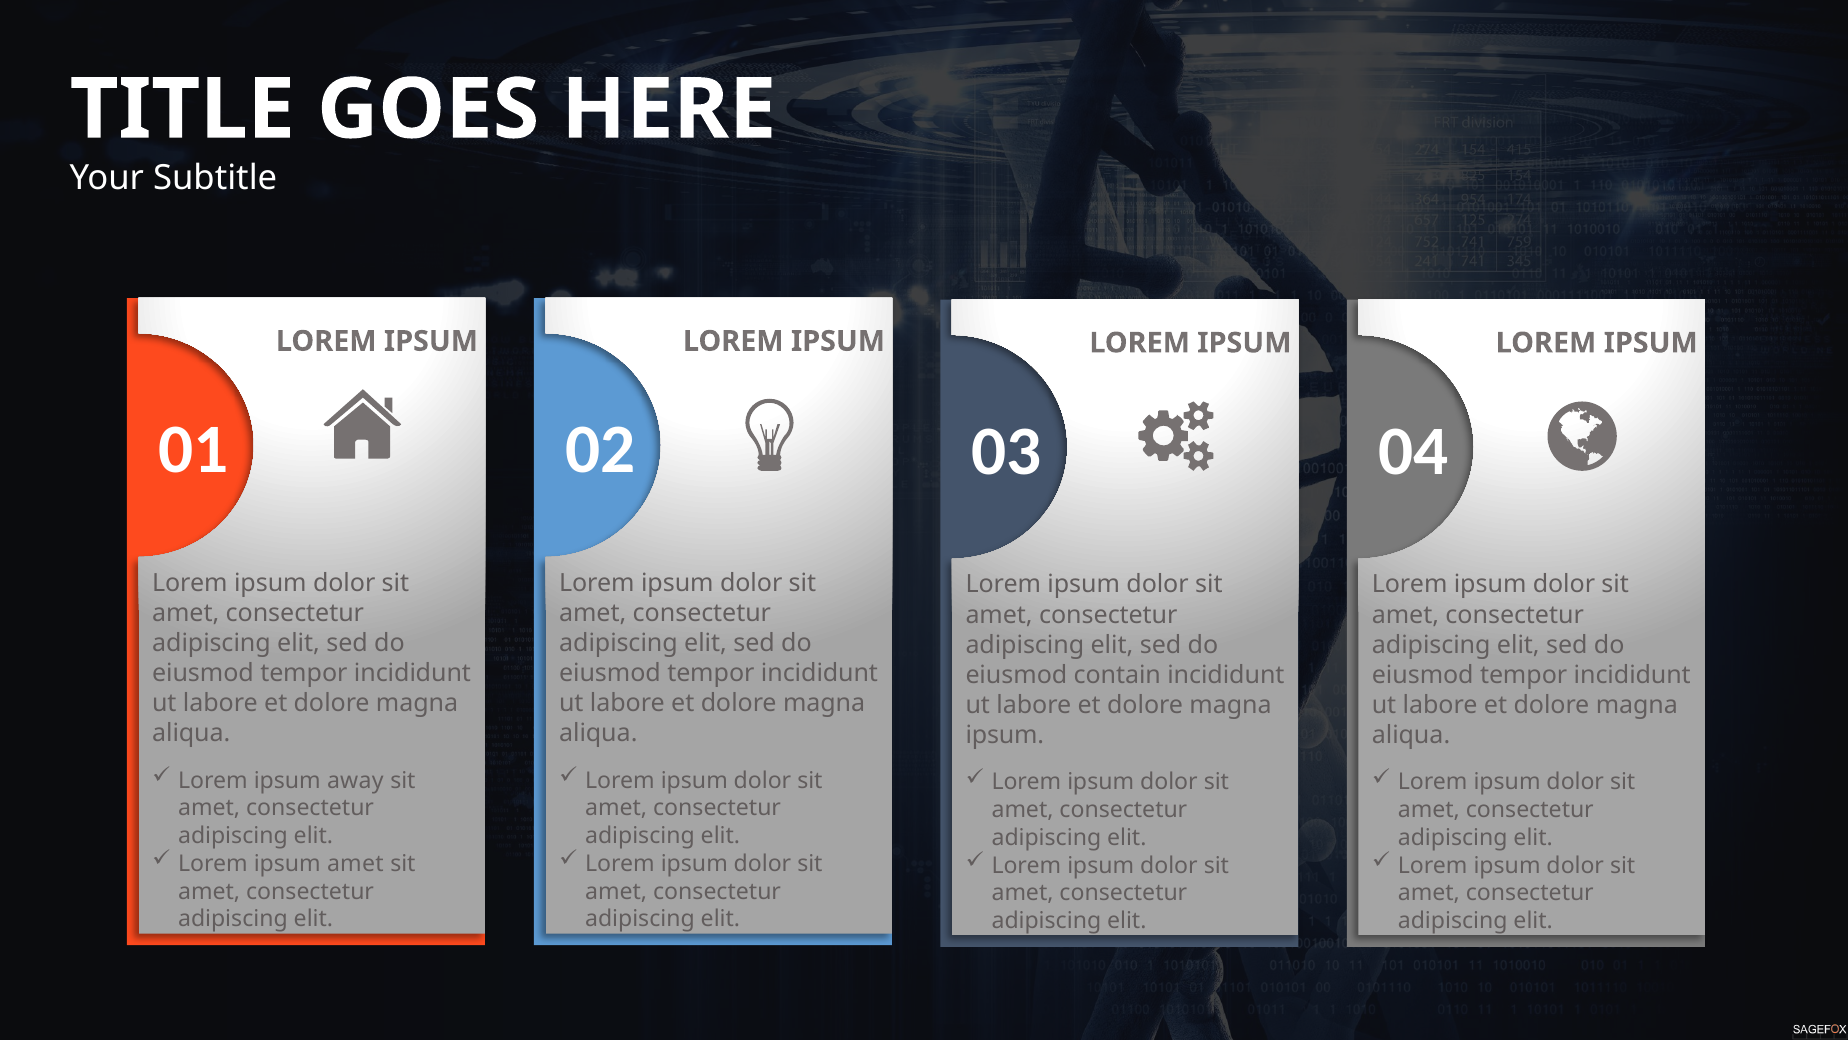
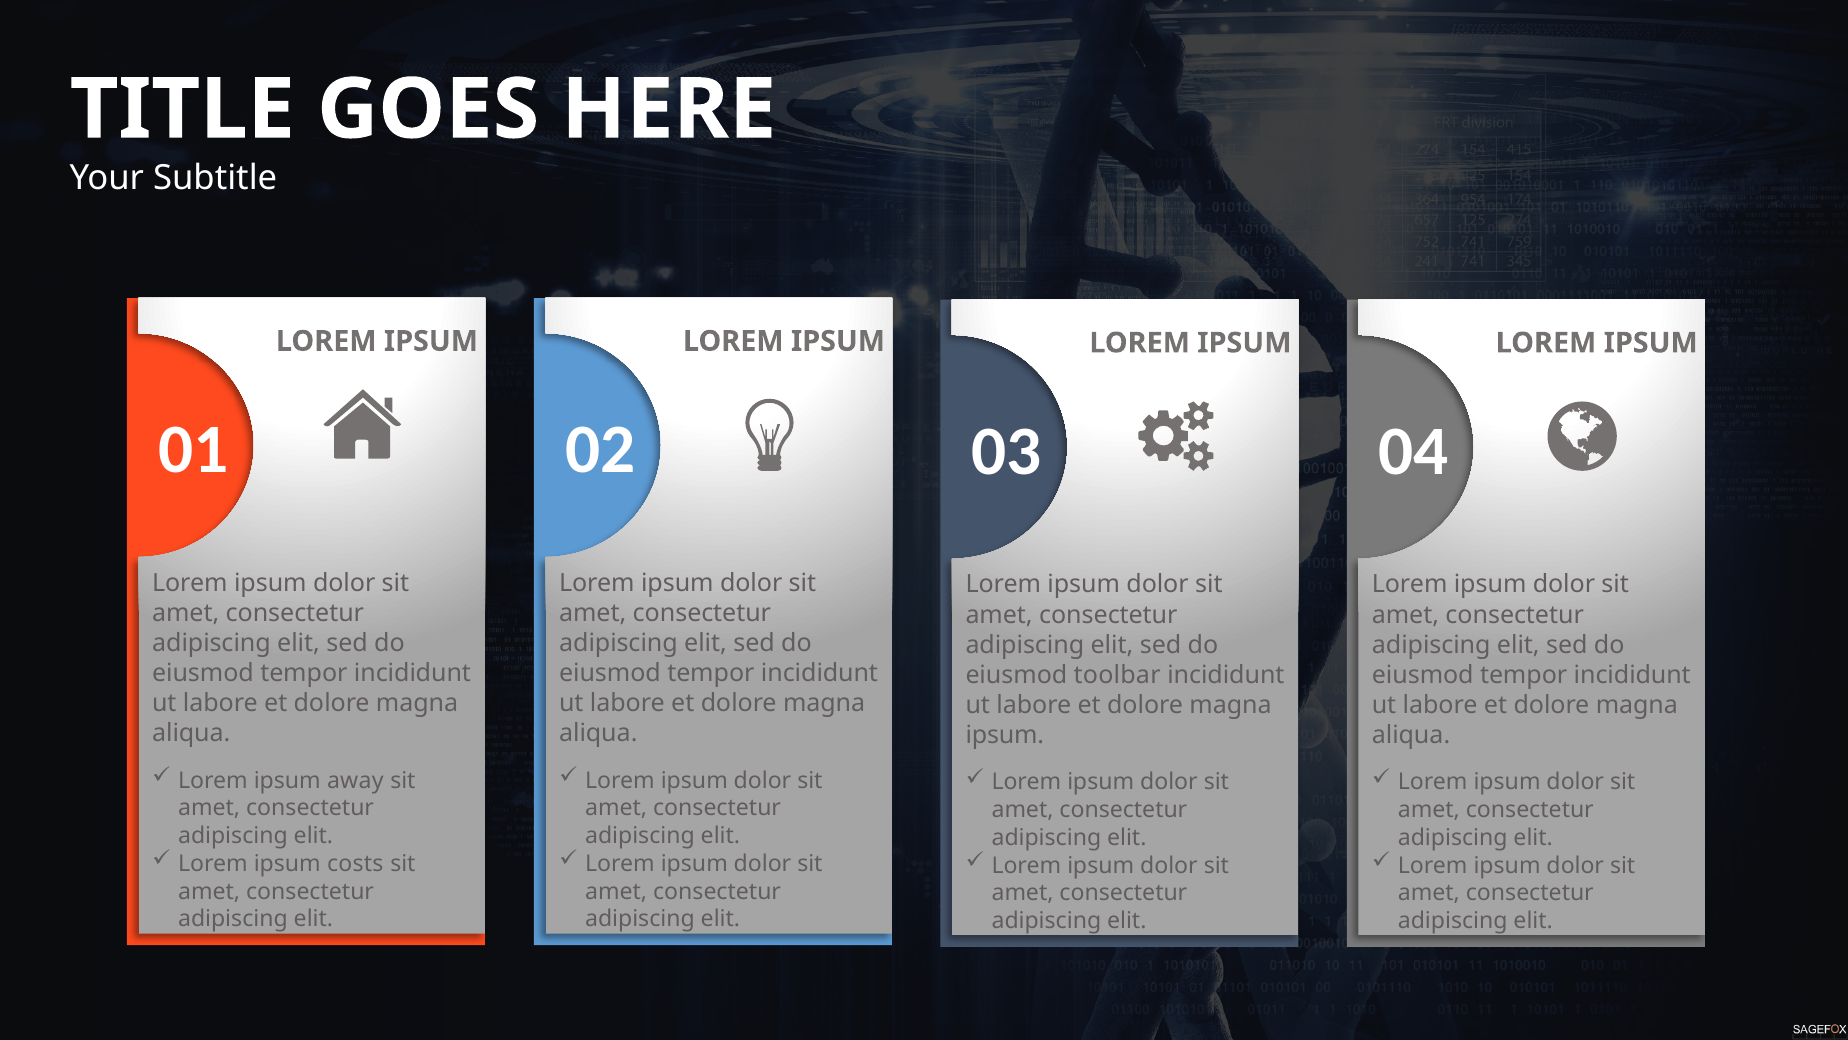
contain: contain -> toolbar
ipsum amet: amet -> costs
